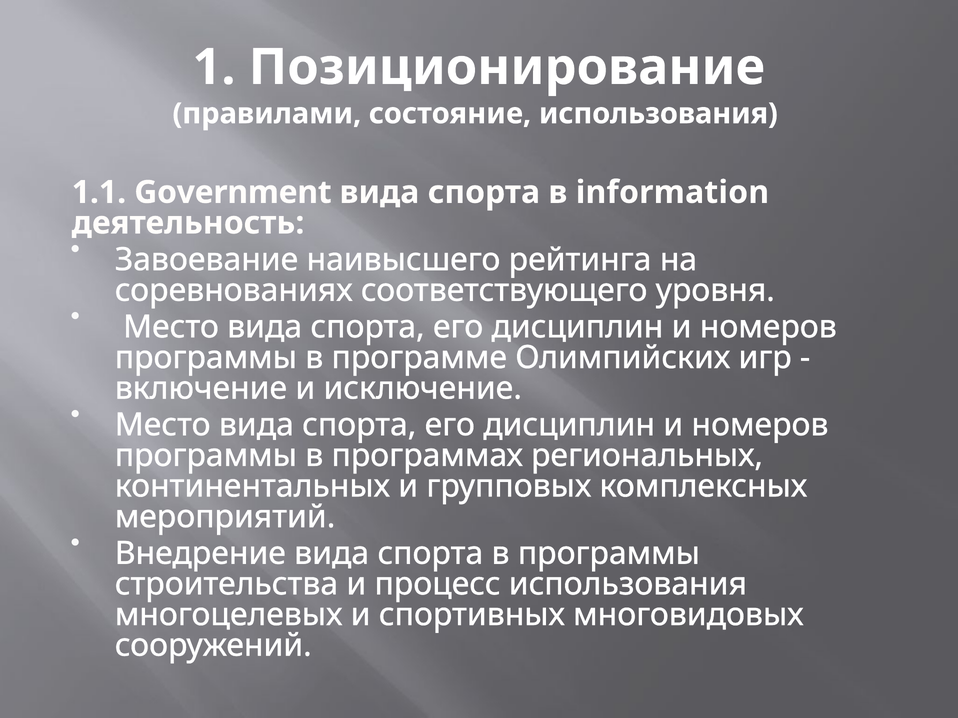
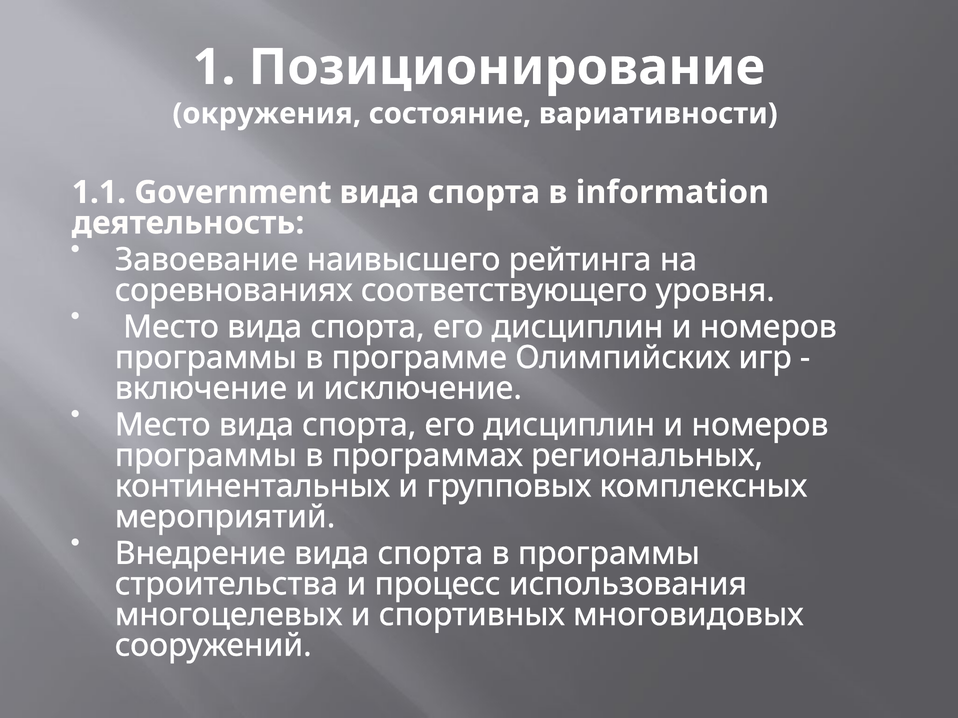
правилами: правилами -> окружения
состояние использования: использования -> вариативности
